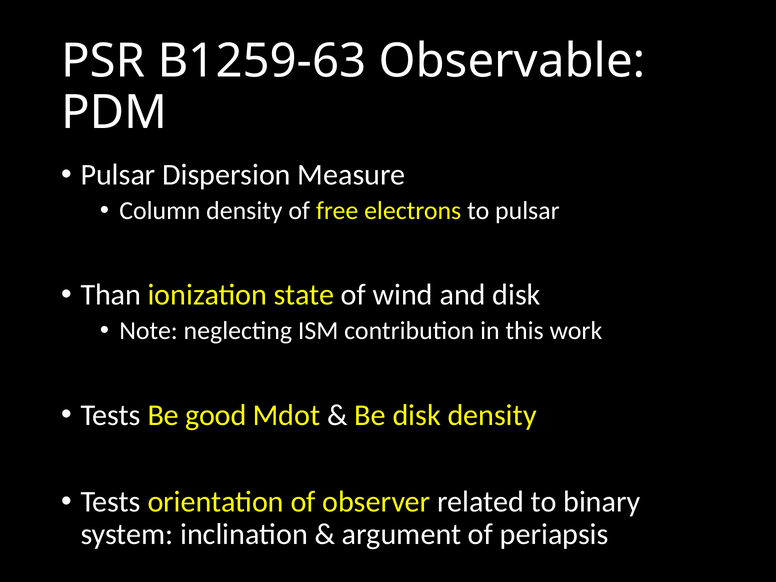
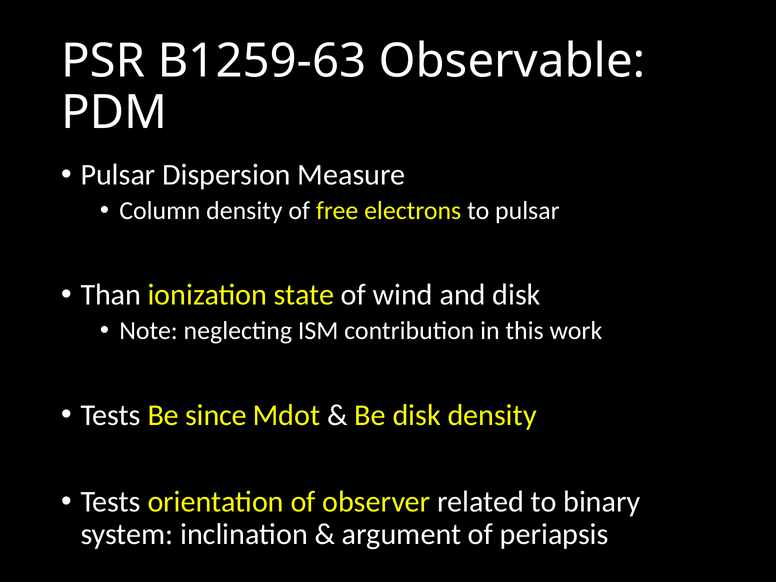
good: good -> since
